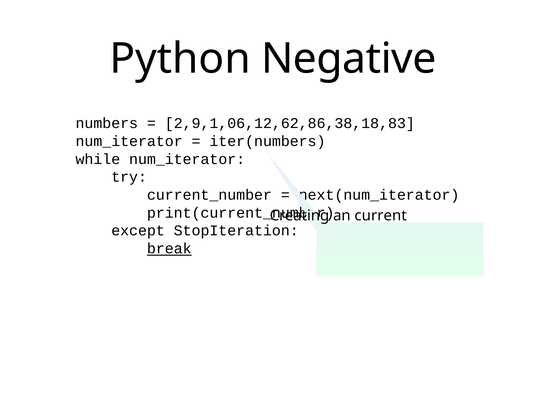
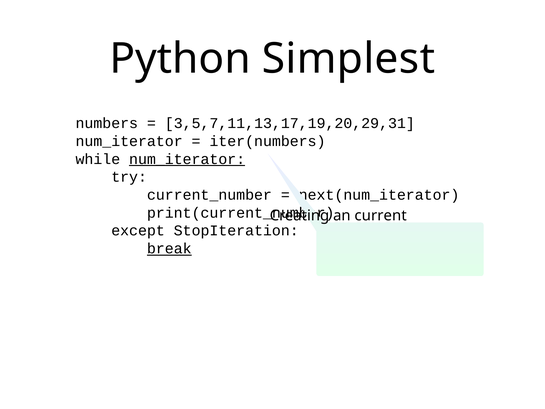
Negative: Negative -> Simplest
2,9,1,06,12,62,86,38,18,83: 2,9,1,06,12,62,86,38,18,83 -> 3,5,7,11,13,17,19,20,29,31
num_iterator at (187, 159) underline: none -> present
